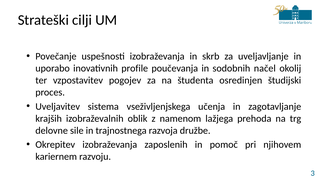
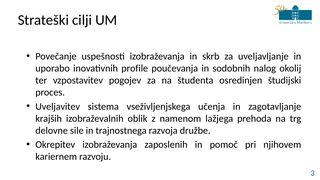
načel: načel -> nalog
